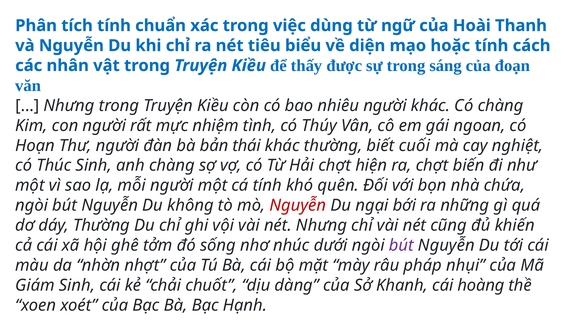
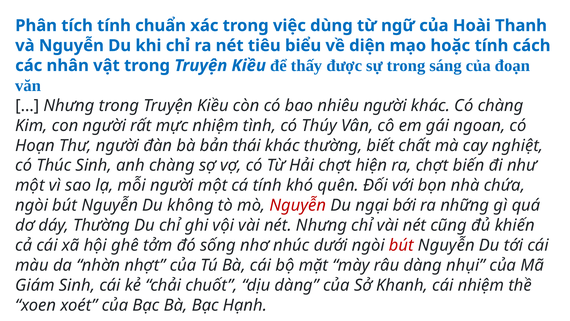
cuối: cuối -> chất
bút at (401, 245) colour: purple -> red
râu pháp: pháp -> dàng
cái hoàng: hoàng -> nhiệm
